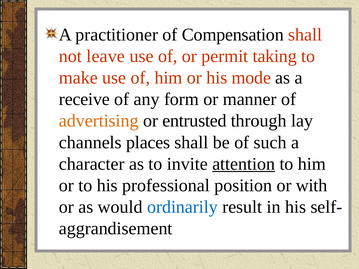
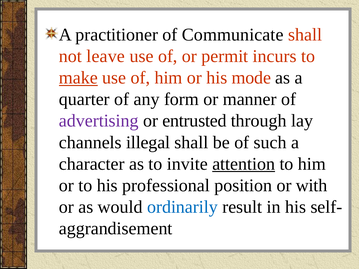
Compensation: Compensation -> Communicate
taking: taking -> incurs
make underline: none -> present
receive: receive -> quarter
advertising colour: orange -> purple
places: places -> illegal
